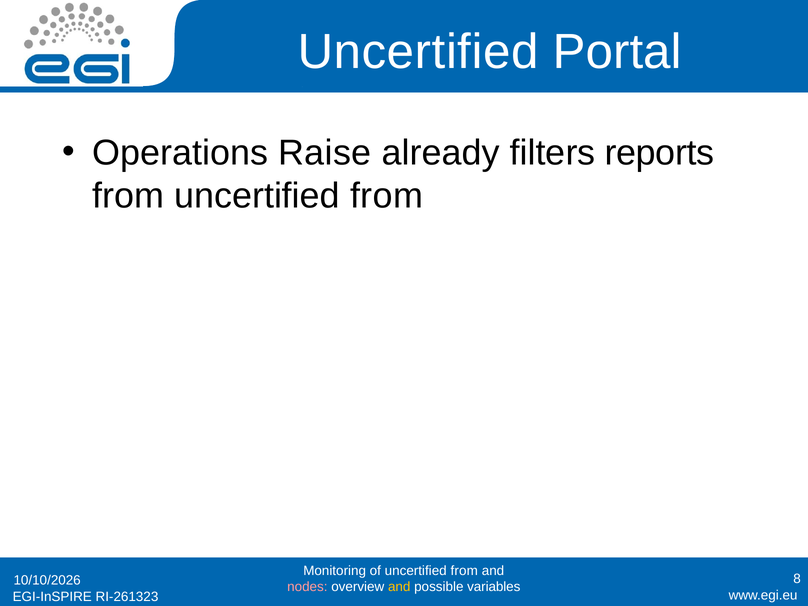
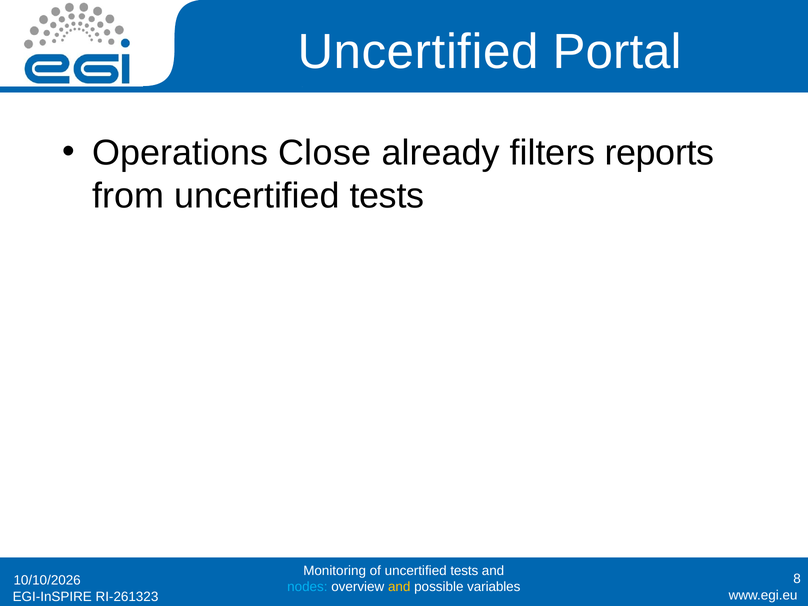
Raise: Raise -> Close
from uncertified from: from -> tests
of uncertified from: from -> tests
nodes colour: pink -> light blue
